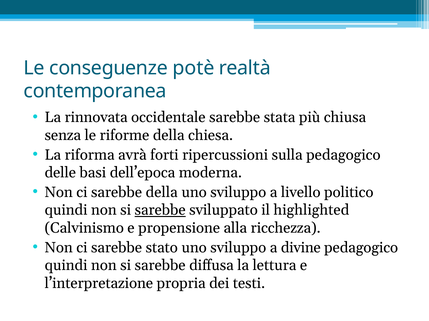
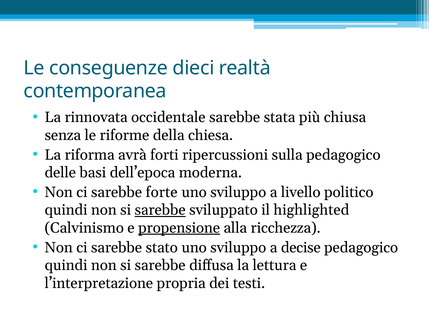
potè: potè -> dieci
sarebbe della: della -> forte
propensione underline: none -> present
divine: divine -> decise
